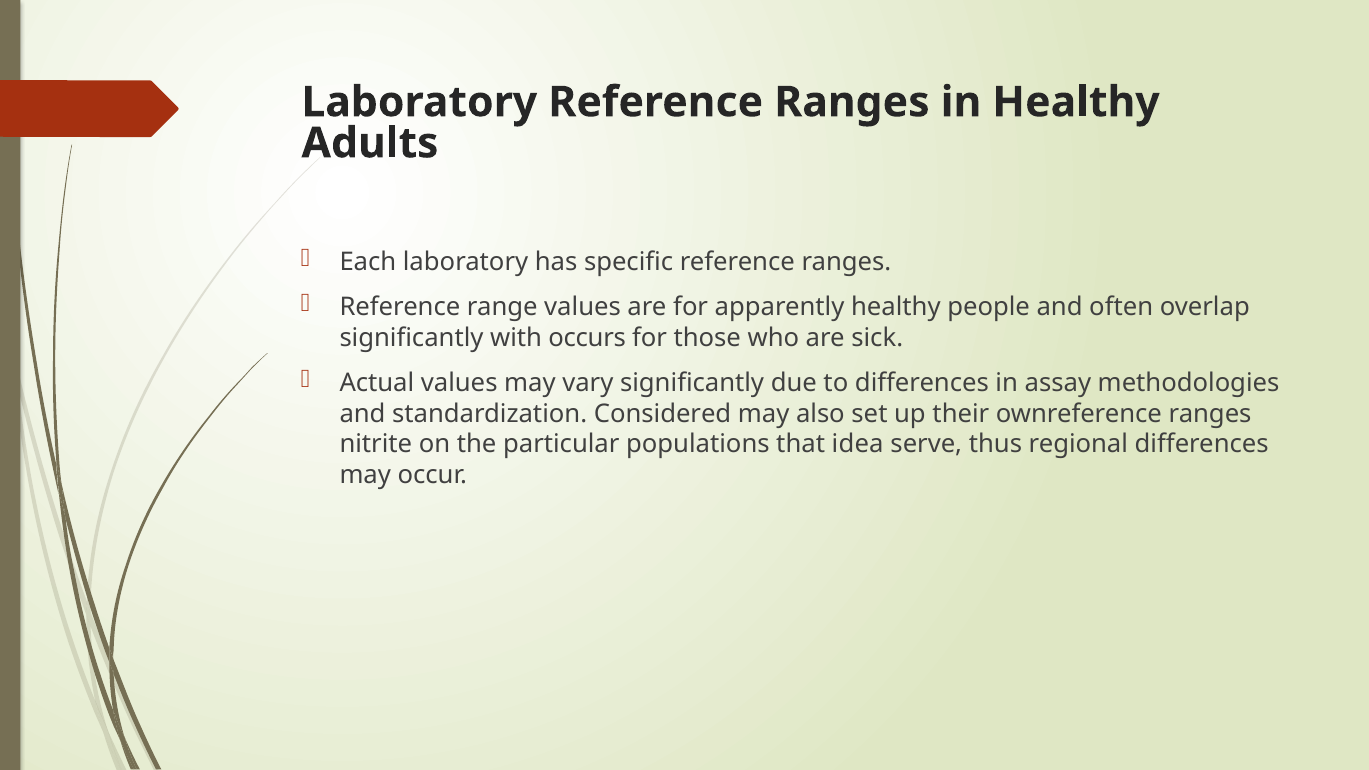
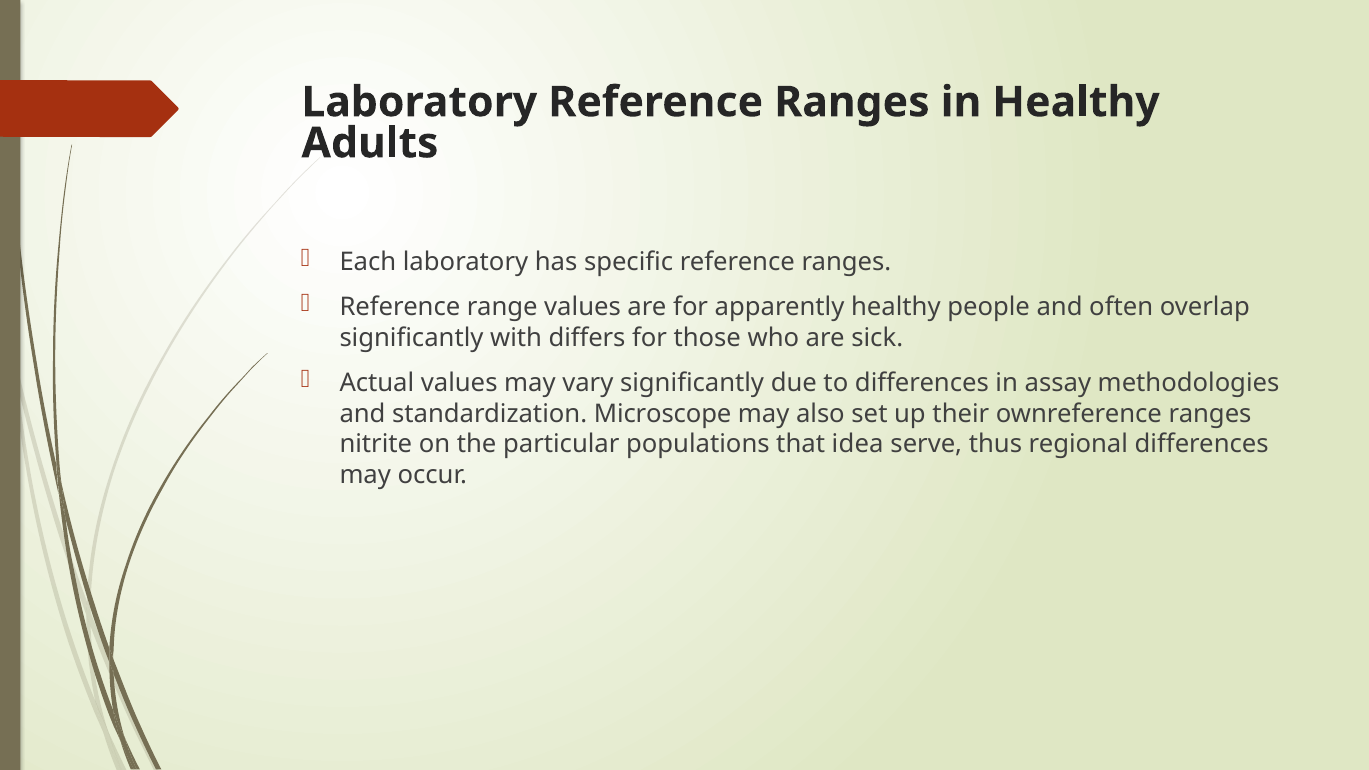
occurs: occurs -> differs
Considered: Considered -> Microscope
